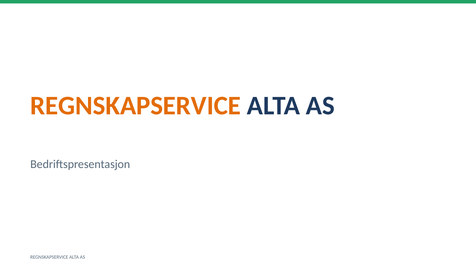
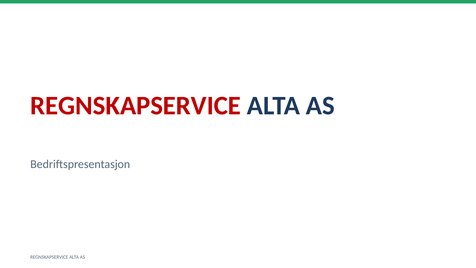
REGNSKAPSERVICE at (136, 106) colour: orange -> red
